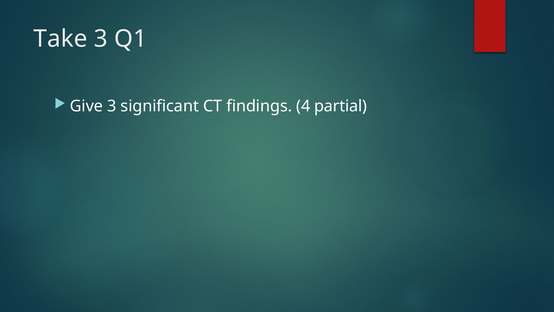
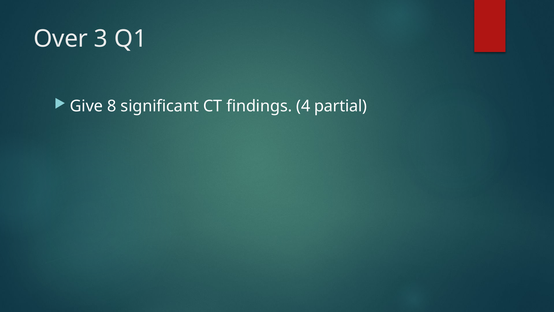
Take: Take -> Over
Give 3: 3 -> 8
